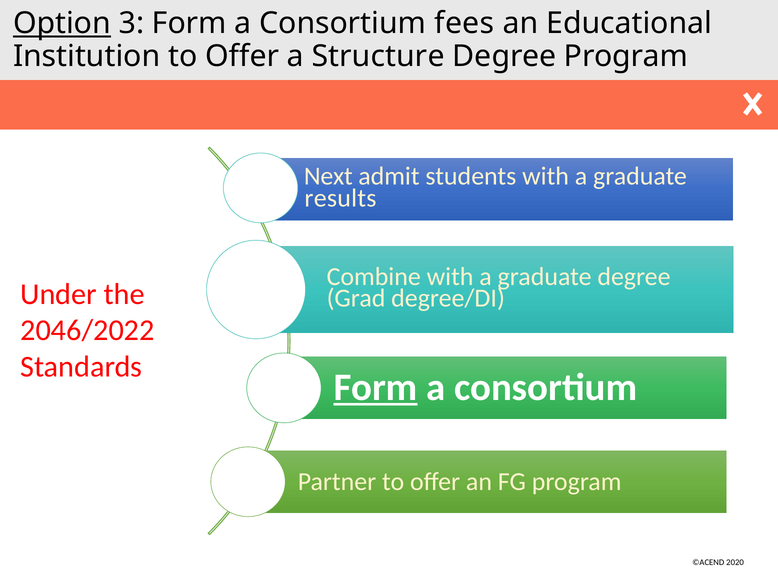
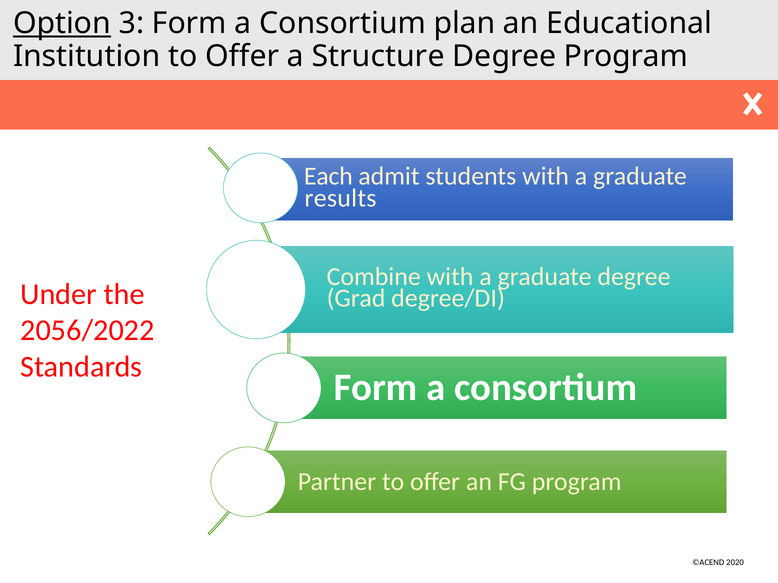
fees: fees -> plan
Next: Next -> Each
2046/2022: 2046/2022 -> 2056/2022
Form at (376, 388) underline: present -> none
